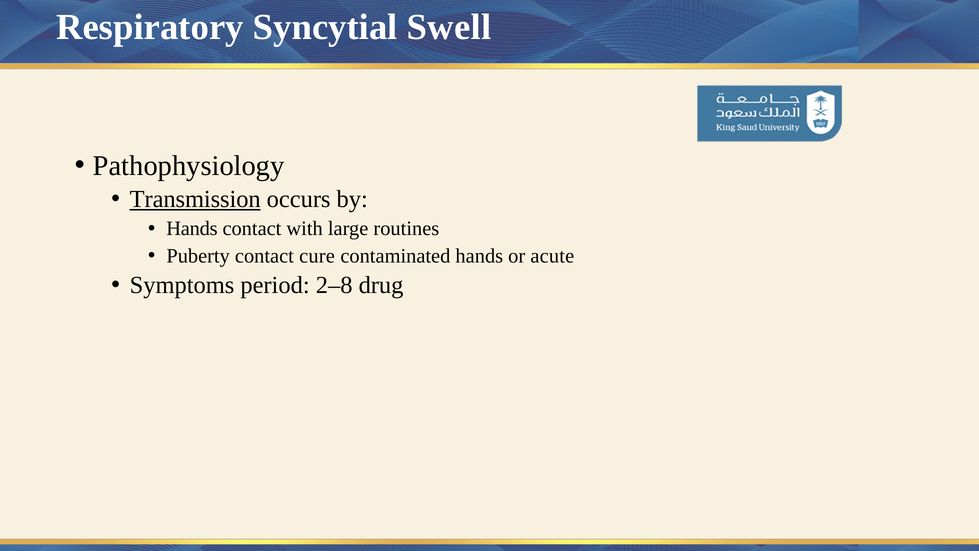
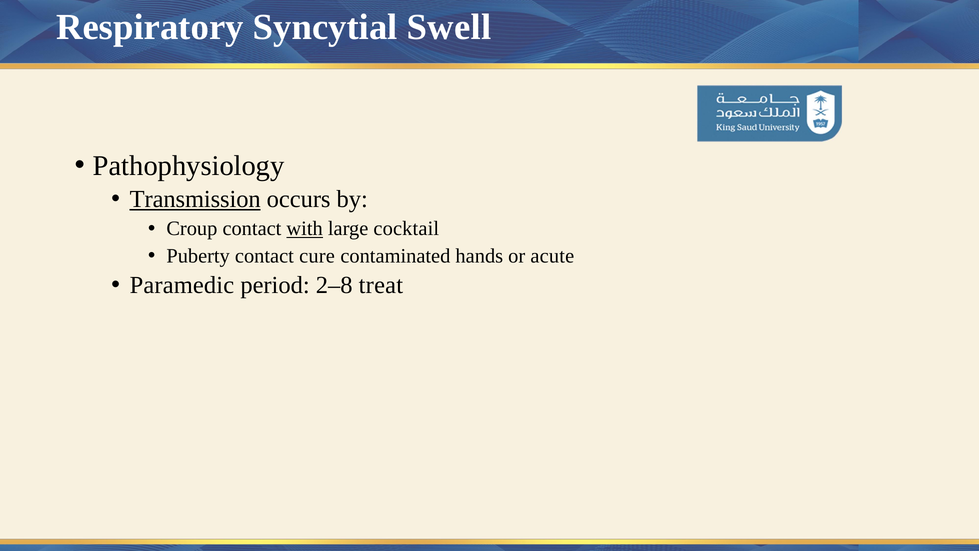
Hands at (192, 229): Hands -> Croup
with underline: none -> present
routines: routines -> cocktail
Symptoms: Symptoms -> Paramedic
drug: drug -> treat
